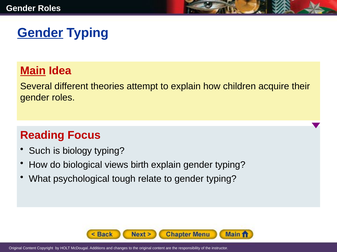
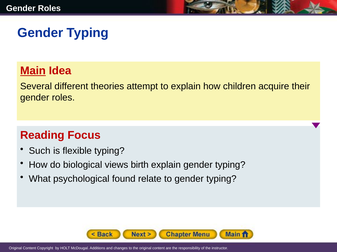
Gender at (40, 33) underline: present -> none
biology: biology -> flexible
tough: tough -> found
